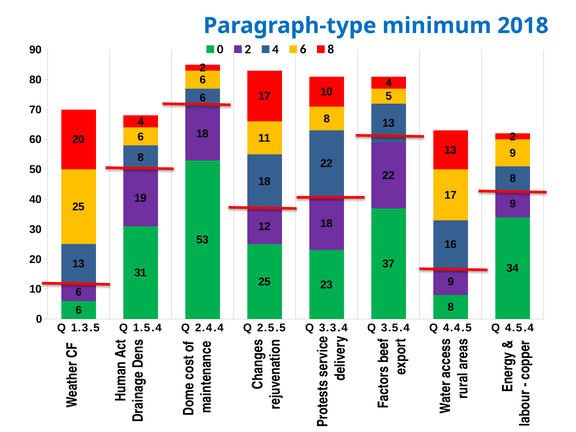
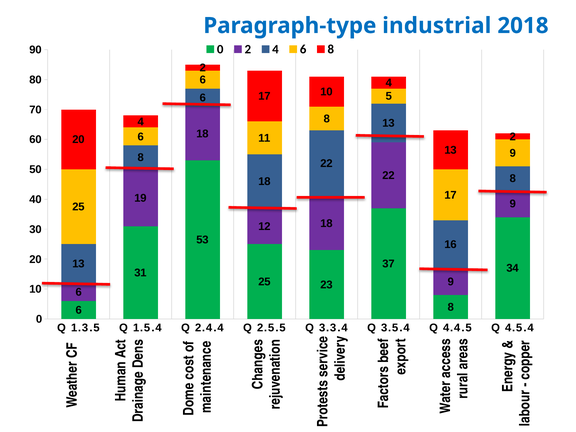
minimum: minimum -> industrial
